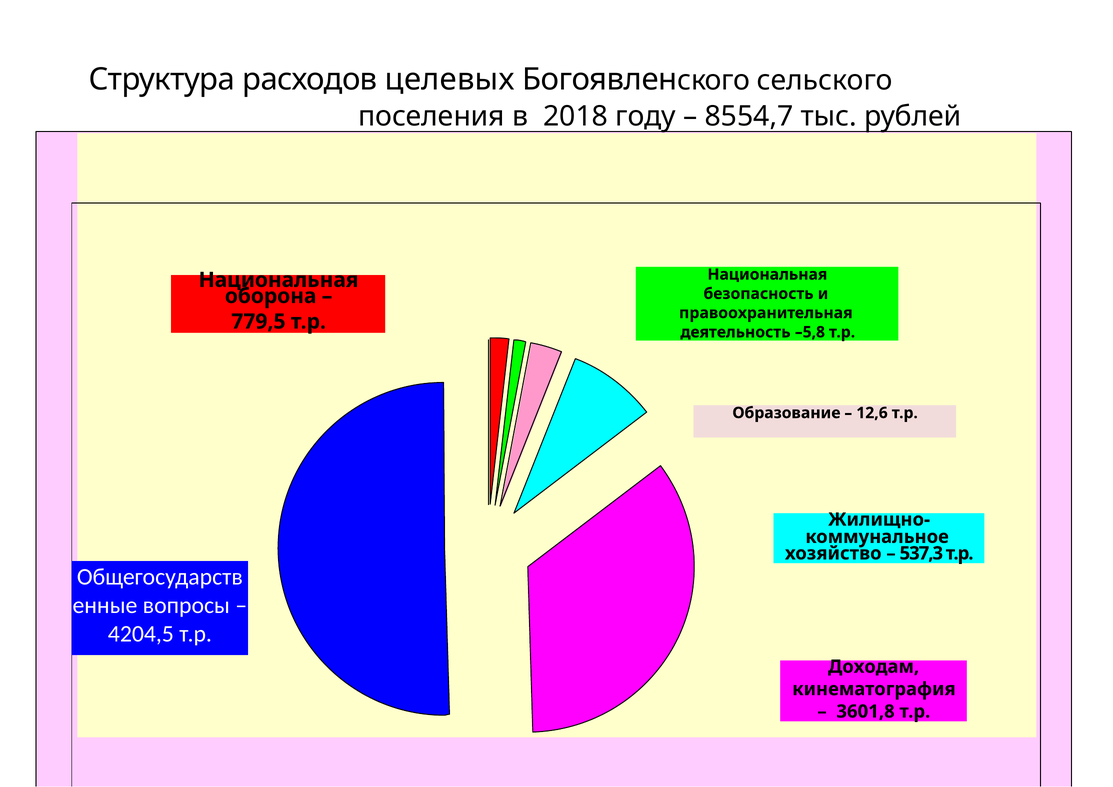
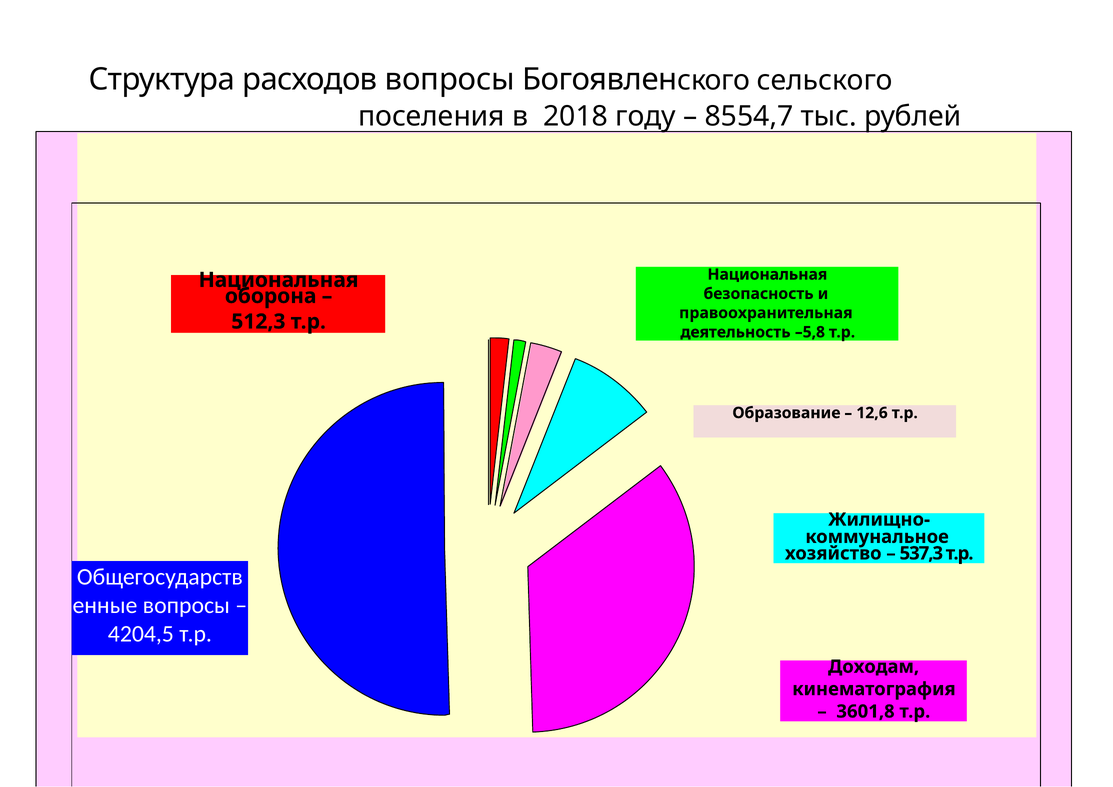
расходов целевых: целевых -> вопросы
779,5: 779,5 -> 512,3
